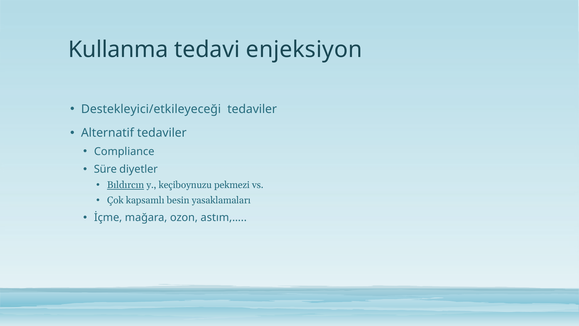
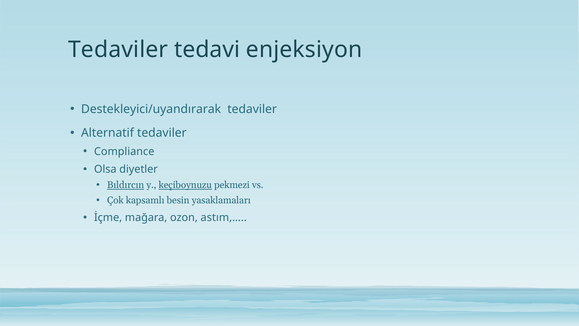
Kullanma at (118, 50): Kullanma -> Tedaviler
Destekleyici/etkileyeceği: Destekleyici/etkileyeceği -> Destekleyici/uyandırarak
Süre: Süre -> Olsa
keçiboynuzu underline: none -> present
